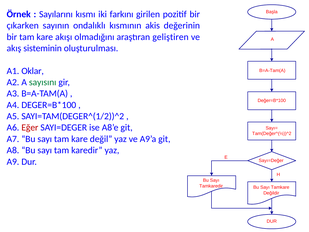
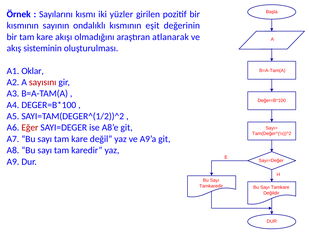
farkını: farkını -> yüzler
çıkarken at (23, 26): çıkarken -> kısmının
akis: akis -> eşit
geliştiren: geliştiren -> atlanarak
sayısını colour: green -> red
